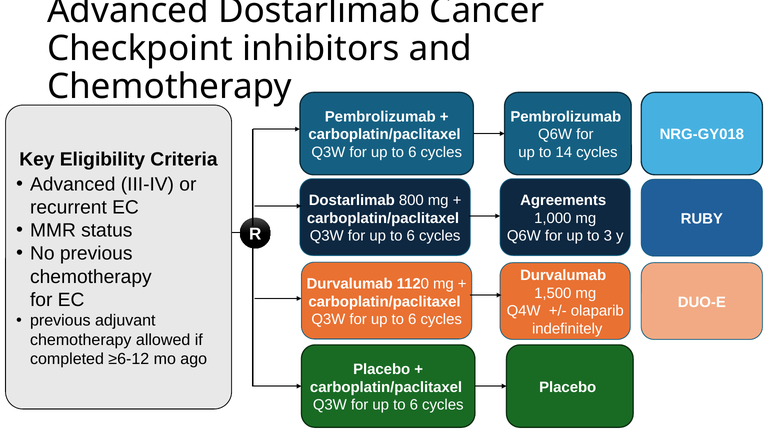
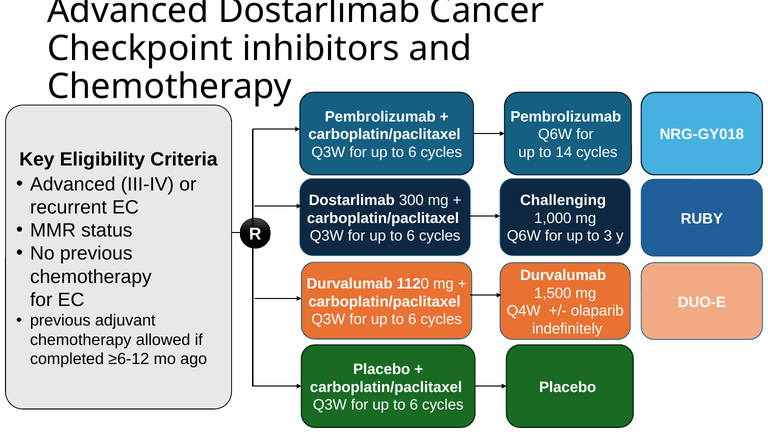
800: 800 -> 300
Agreements: Agreements -> Challenging
